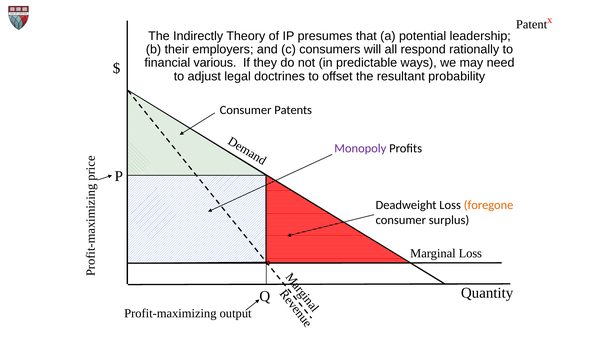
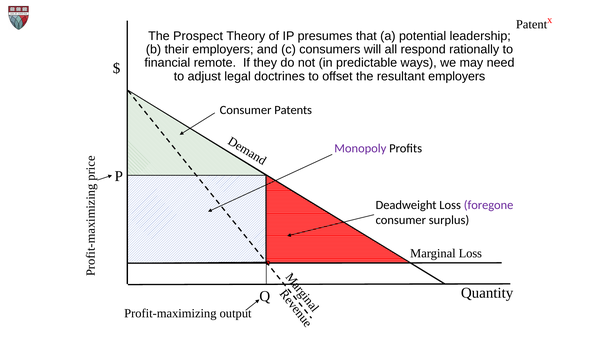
Indirectly: Indirectly -> Prospect
various: various -> remote
resultant probability: probability -> employers
foregone colour: orange -> purple
